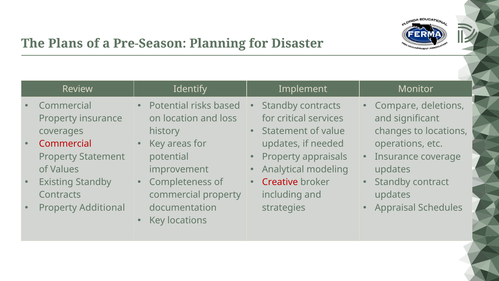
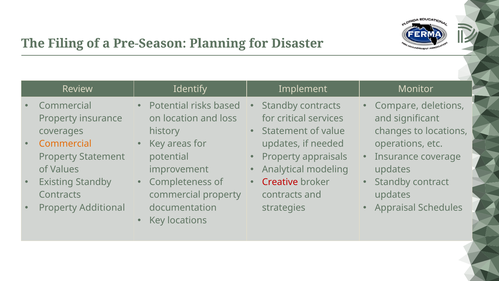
Plans: Plans -> Filing
Commercial at (65, 144) colour: red -> orange
including at (282, 195): including -> contracts
